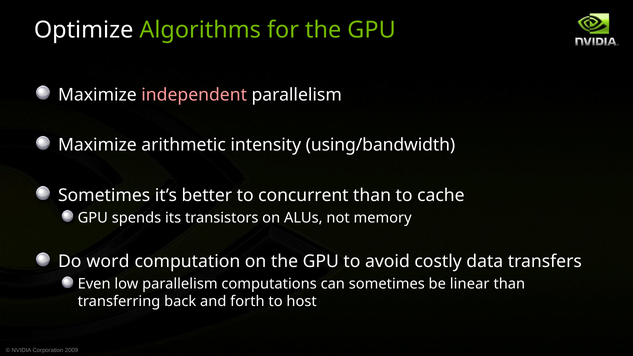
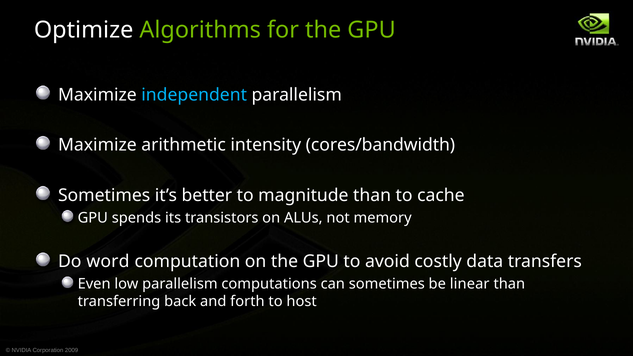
independent colour: pink -> light blue
using/bandwidth: using/bandwidth -> cores/bandwidth
concurrent: concurrent -> magnitude
